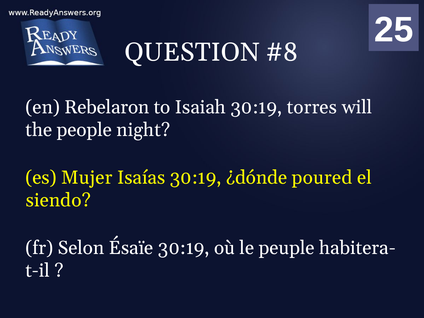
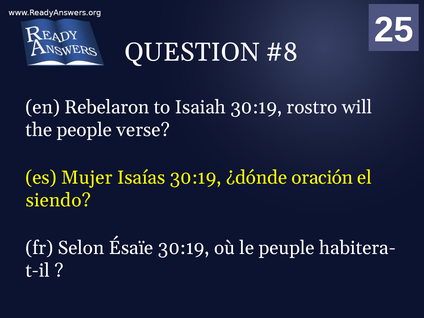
torres: torres -> rostro
night: night -> verse
poured: poured -> oración
